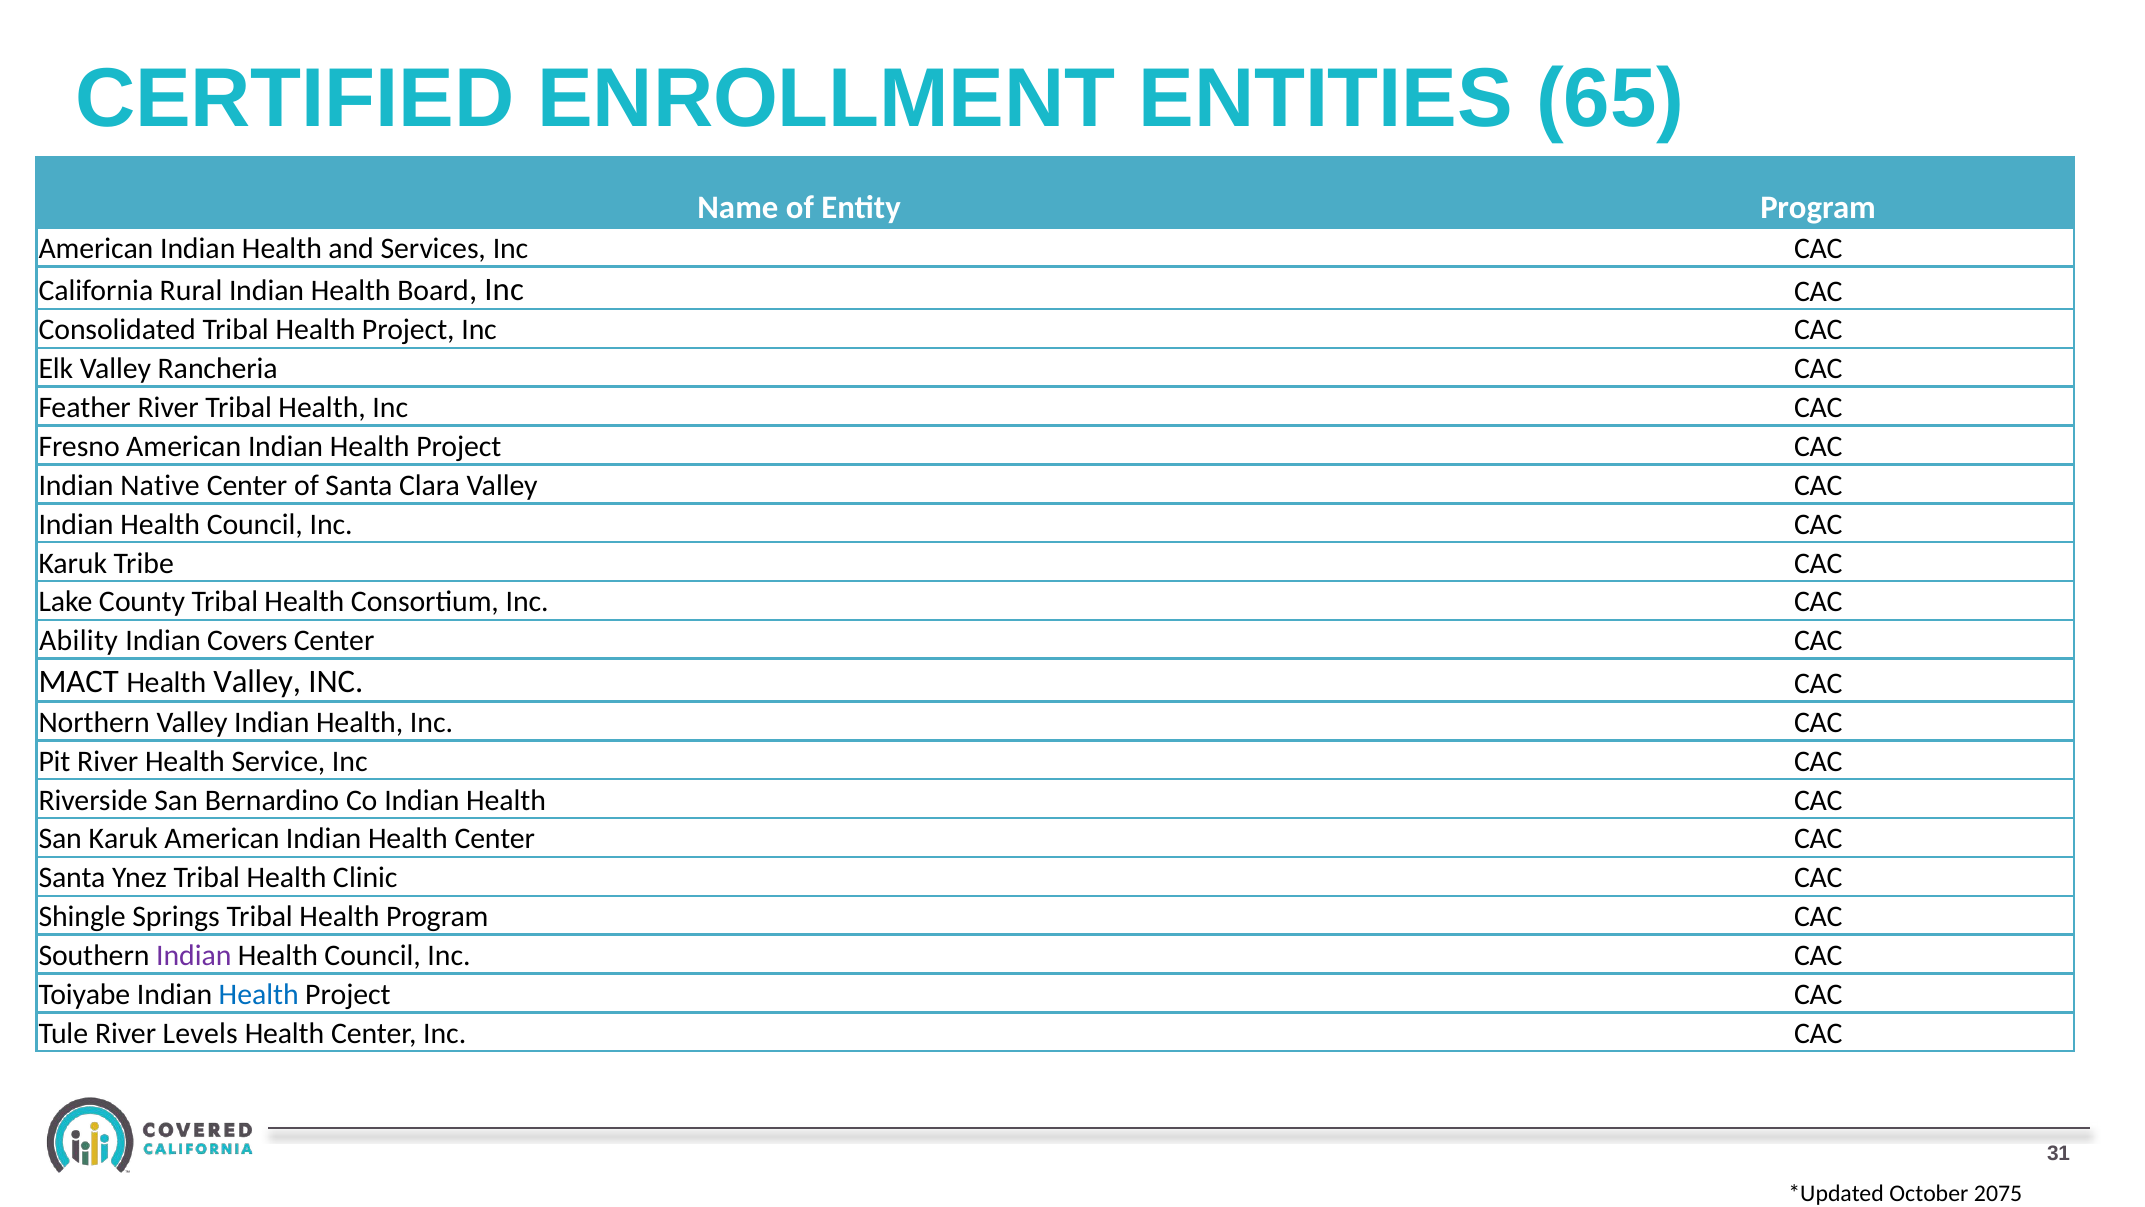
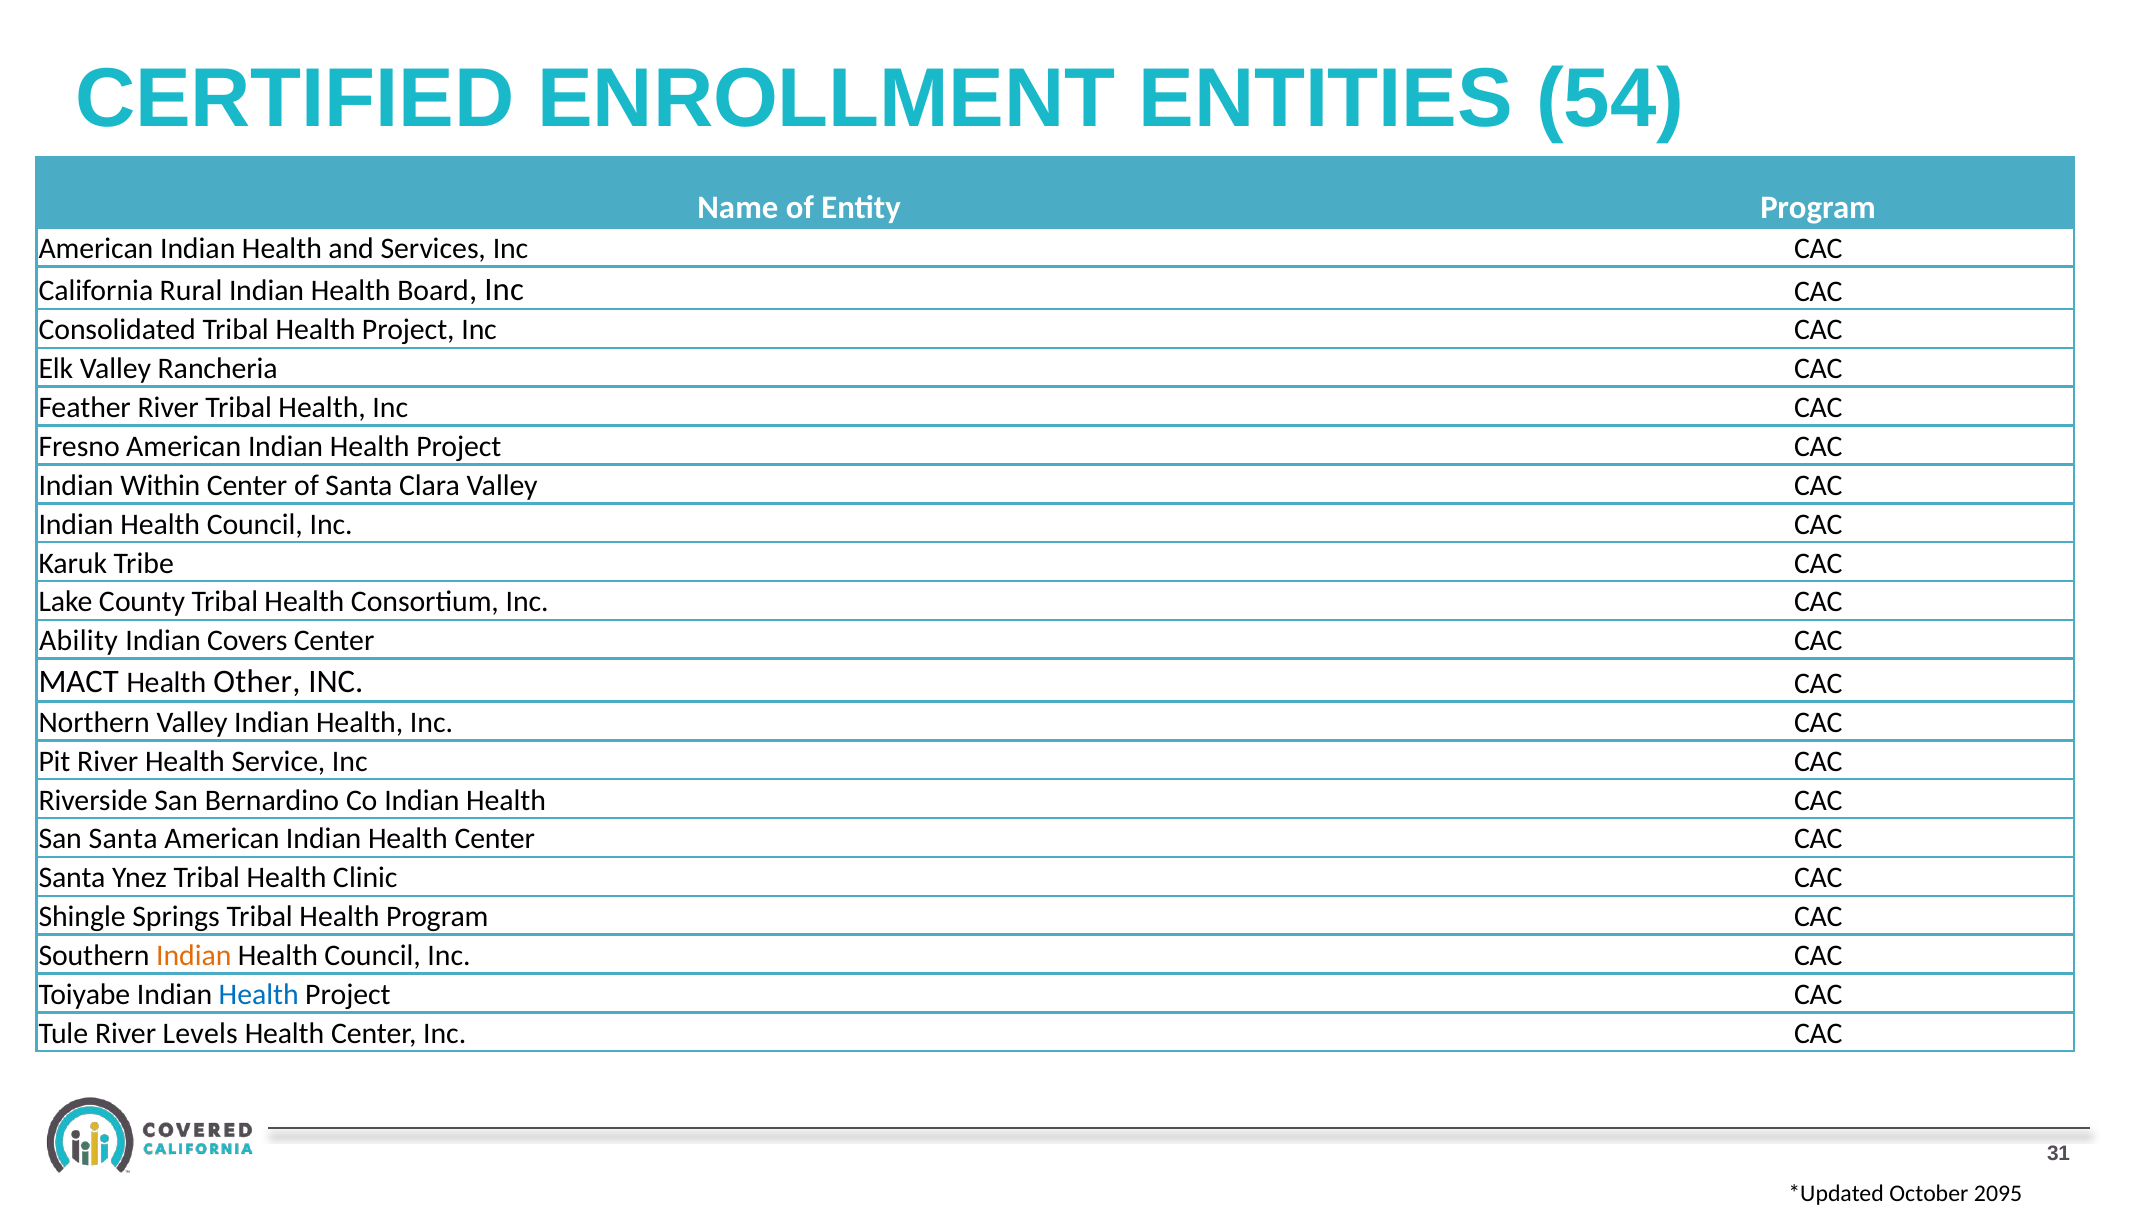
65: 65 -> 54
Native: Native -> Within
Health Valley: Valley -> Other
San Karuk: Karuk -> Santa
Indian at (194, 955) colour: purple -> orange
2075: 2075 -> 2095
